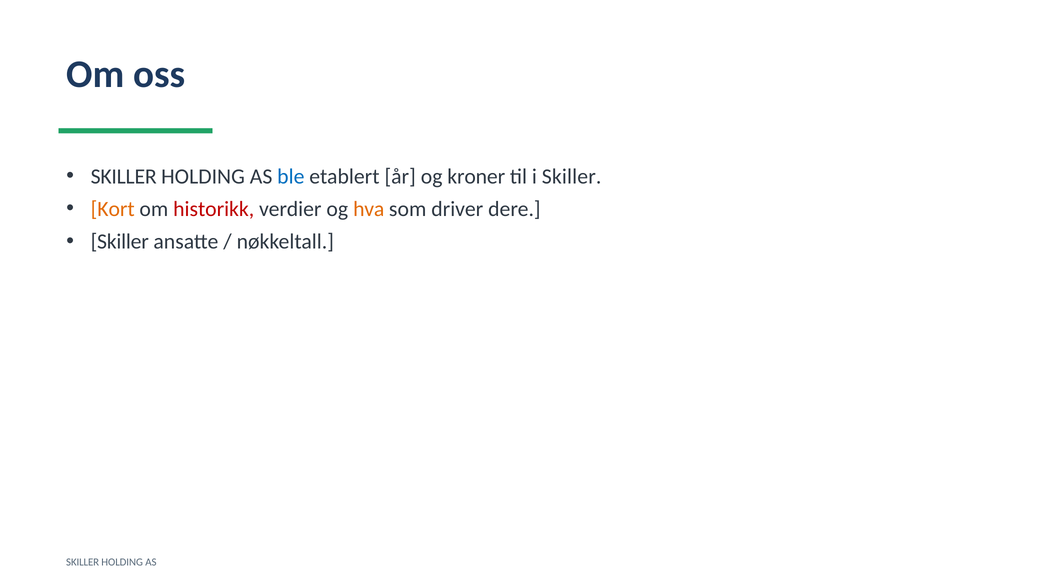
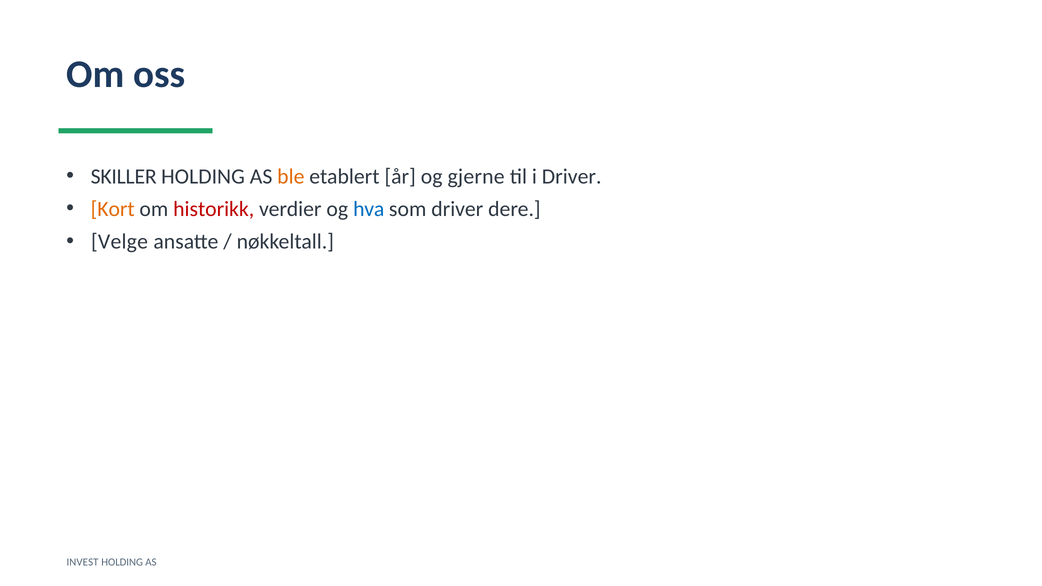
ble colour: blue -> orange
kroner: kroner -> gjerne
i Skiller: Skiller -> Driver
hva colour: orange -> blue
Skiller at (120, 242): Skiller -> Velge
SKILLER at (83, 562): SKILLER -> INVEST
